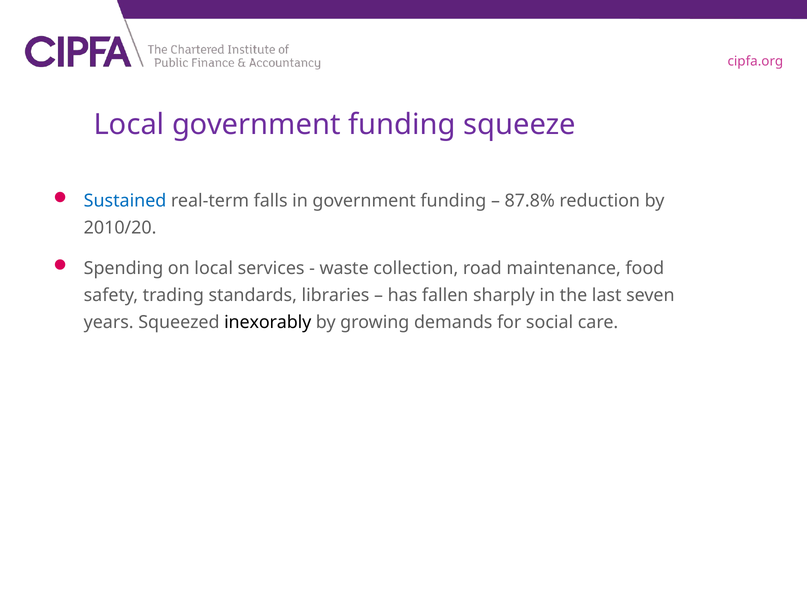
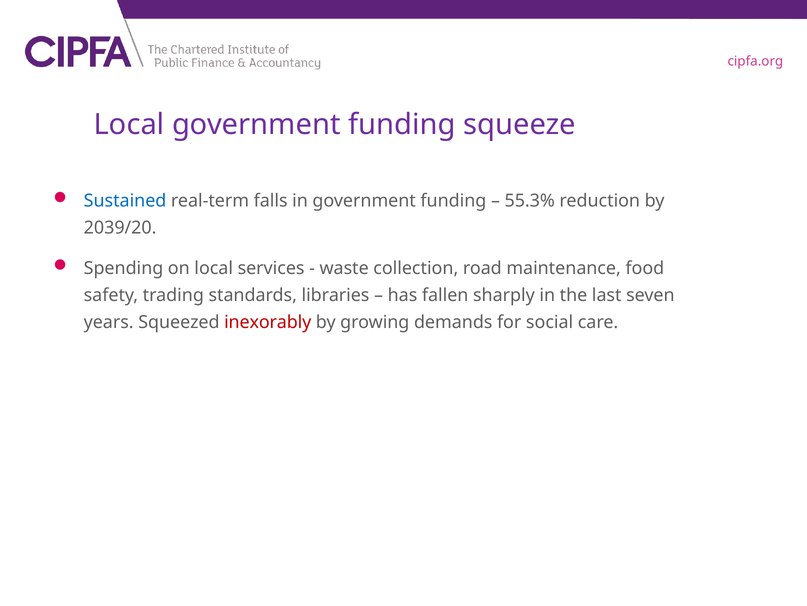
87.8%: 87.8% -> 55.3%
2010/20: 2010/20 -> 2039/20
inexorably colour: black -> red
